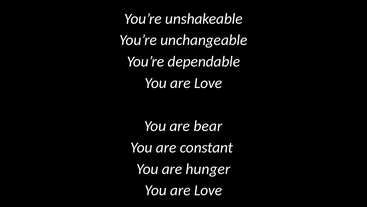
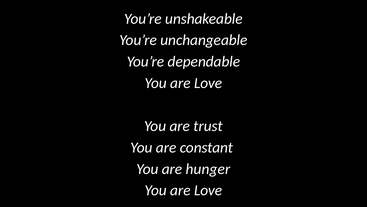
bear: bear -> trust
